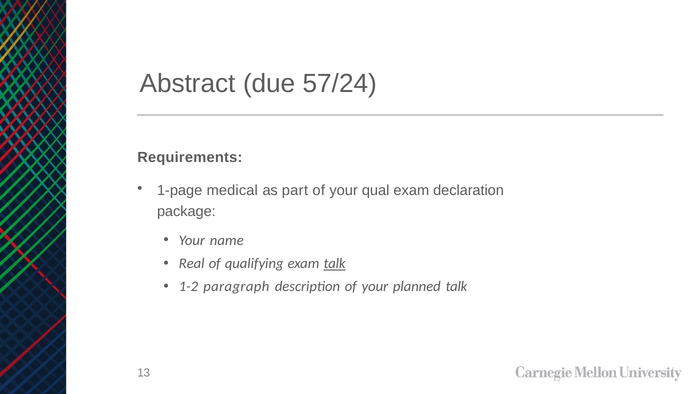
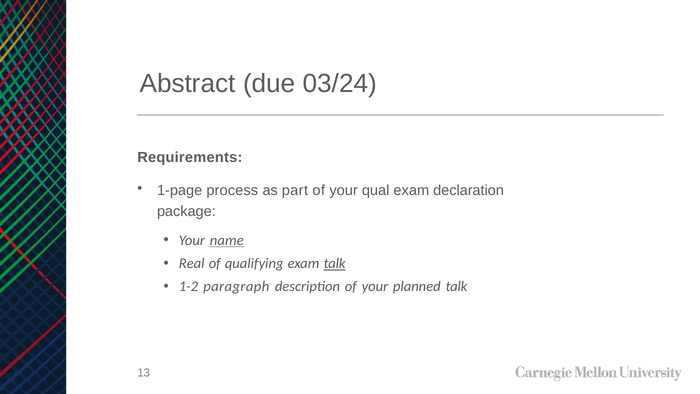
57/24: 57/24 -> 03/24
medical: medical -> process
name underline: none -> present
